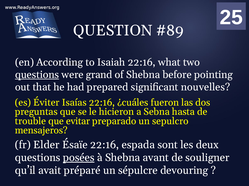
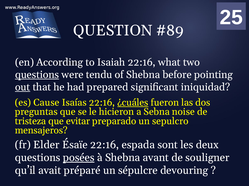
grand: grand -> tendu
out underline: none -> present
nouvelles: nouvelles -> iniquidad
Éviter: Éviter -> Cause
¿cuáles underline: none -> present
hasta: hasta -> noise
trouble: trouble -> tristeza
